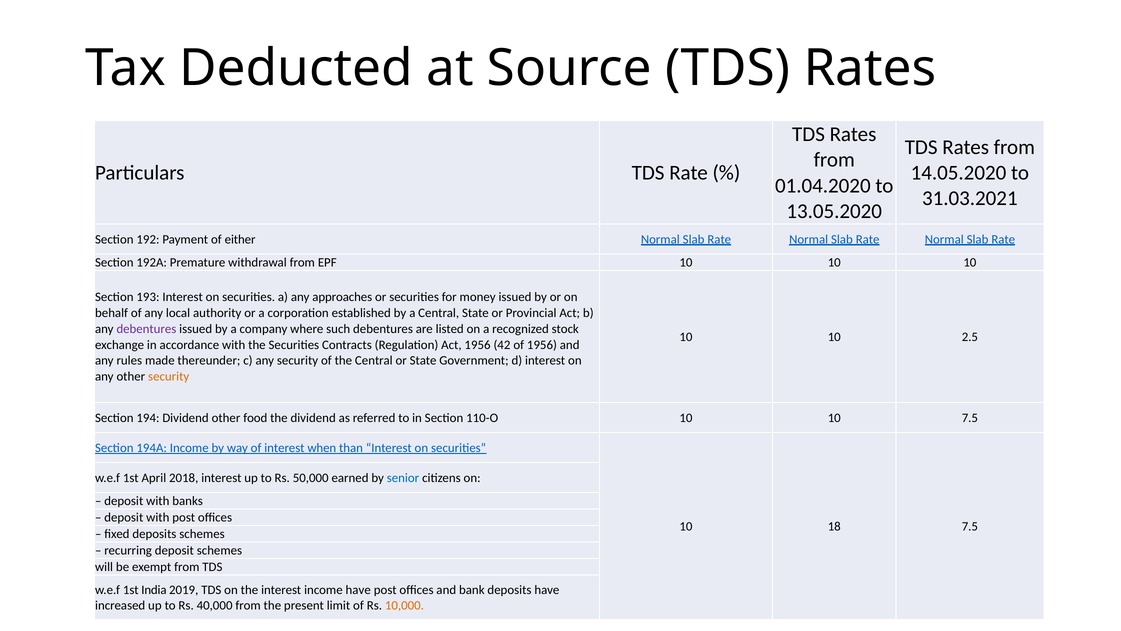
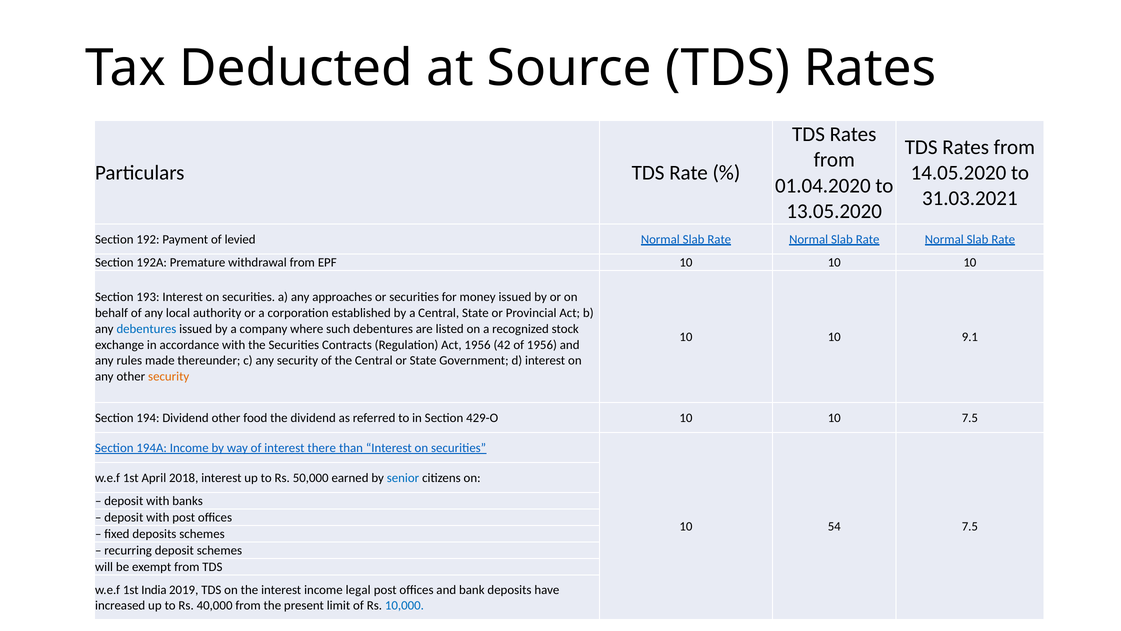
either: either -> levied
debentures at (146, 329) colour: purple -> blue
2.5: 2.5 -> 9.1
110-O: 110-O -> 429-O
when: when -> there
18: 18 -> 54
income have: have -> legal
10,000 colour: orange -> blue
